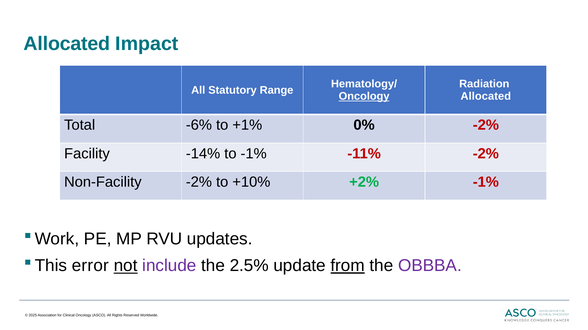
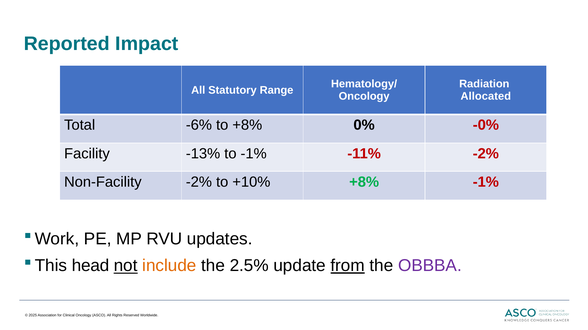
Allocated at (67, 44): Allocated -> Reported
Oncology at (364, 96) underline: present -> none
to +1%: +1% -> +8%
0% -2%: -2% -> -0%
-14%: -14% -> -13%
+10% +2%: +2% -> +8%
error: error -> head
include colour: purple -> orange
